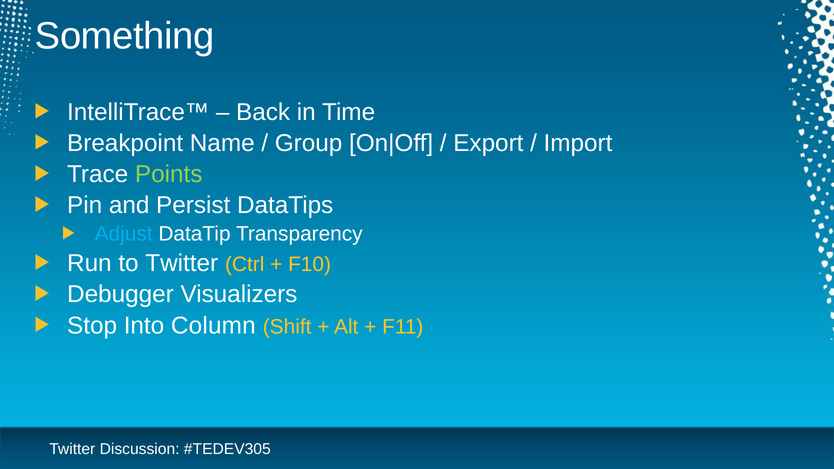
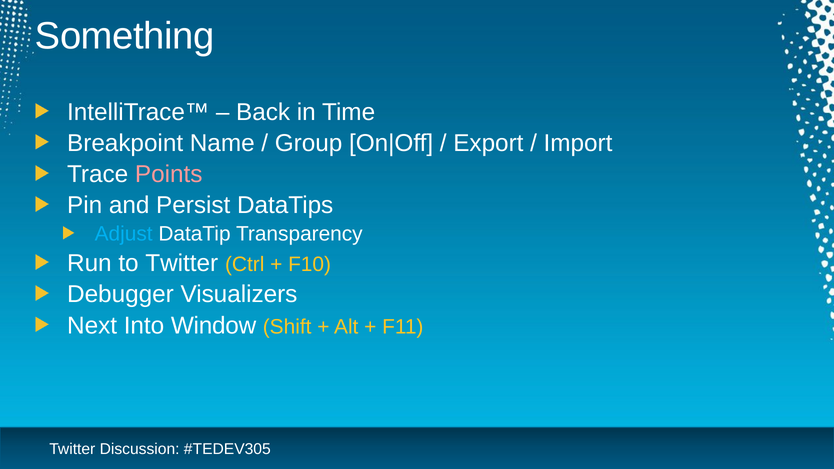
Points colour: light green -> pink
Stop: Stop -> Next
Column: Column -> Window
